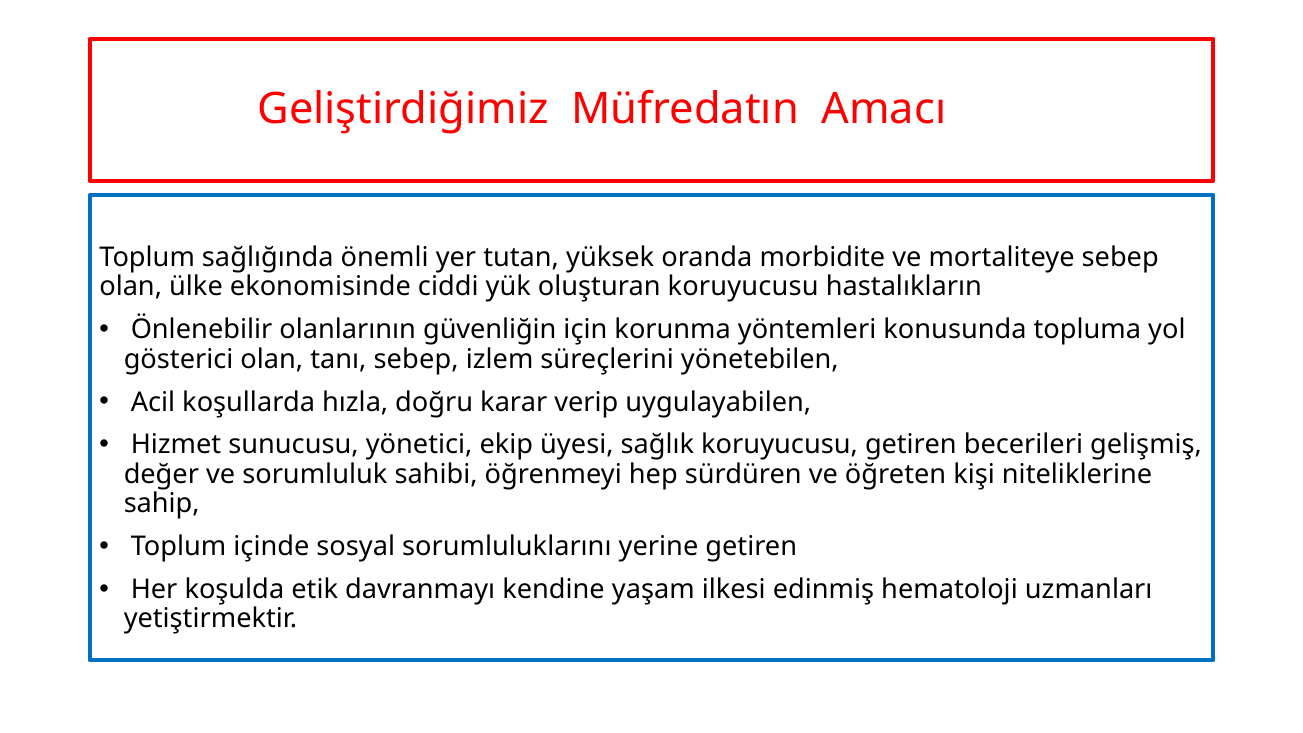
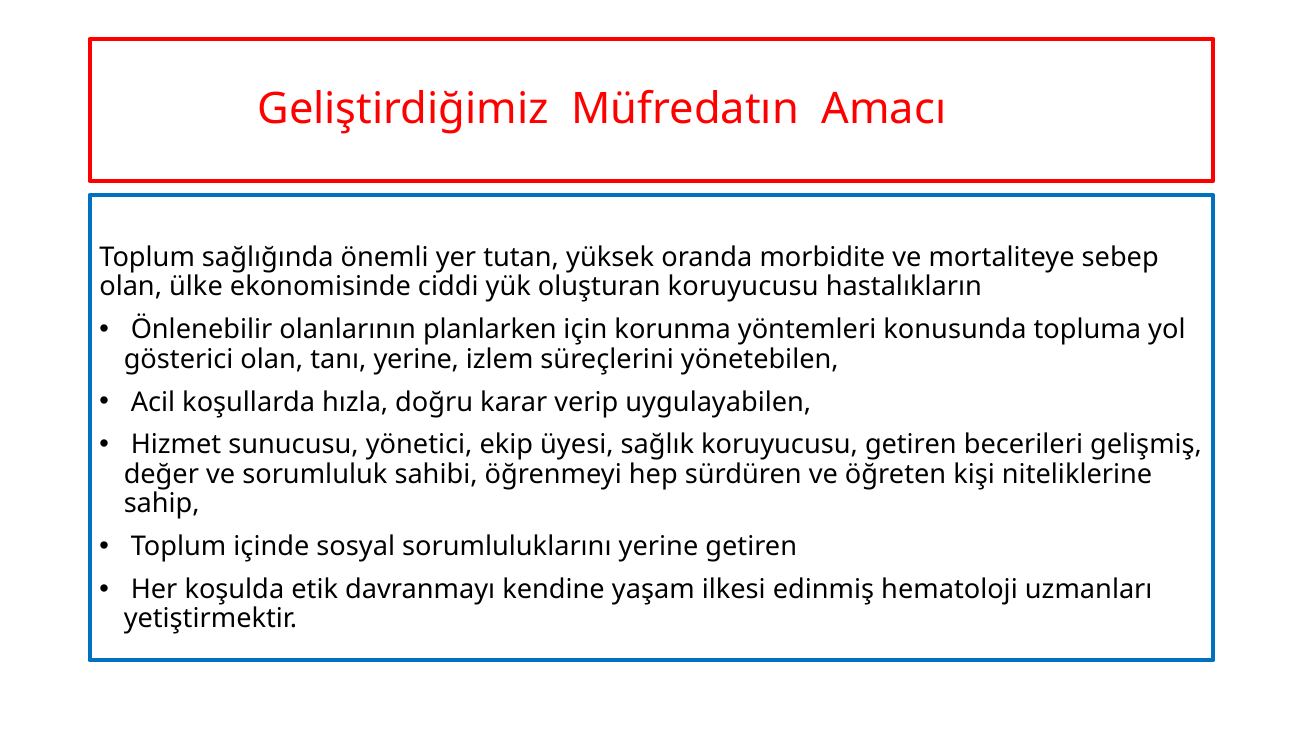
güvenliğin: güvenliğin -> planlarken
tanı sebep: sebep -> yerine
